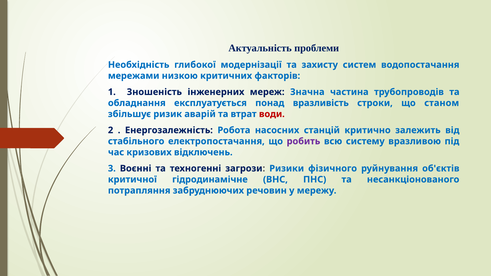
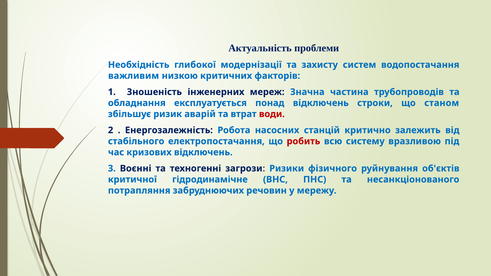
мережами: мережами -> важливим
понад вразливість: вразливість -> відключень
робить colour: purple -> red
